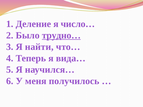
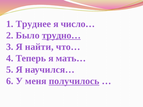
Деление: Деление -> Труднее
вида…: вида… -> мать…
получилось underline: none -> present
